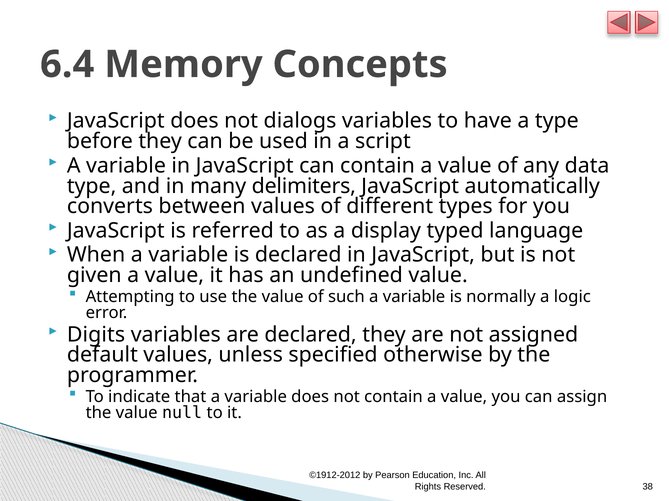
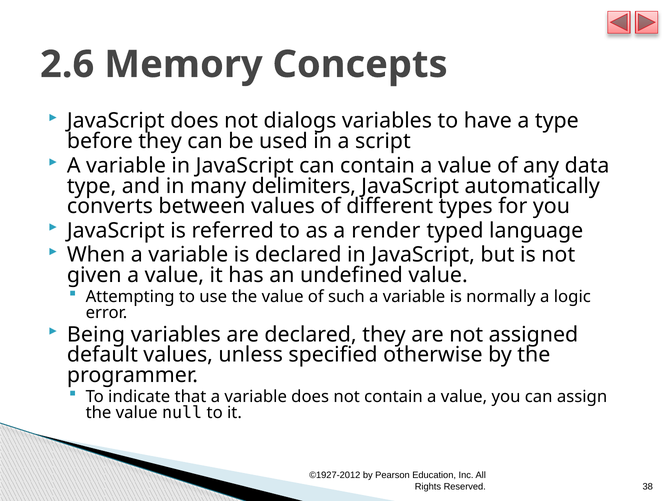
6.4: 6.4 -> 2.6
display: display -> render
Digits: Digits -> Being
©1912-2012: ©1912-2012 -> ©1927-2012
